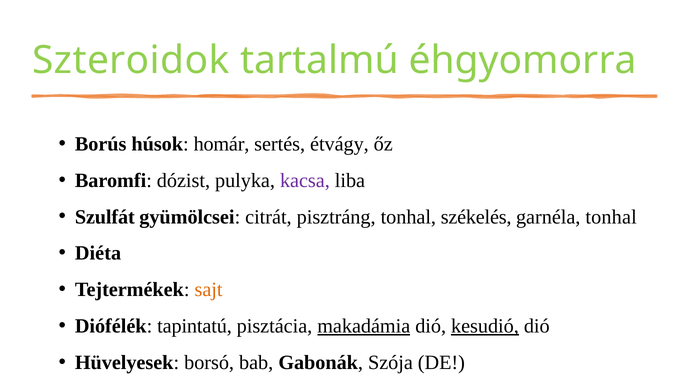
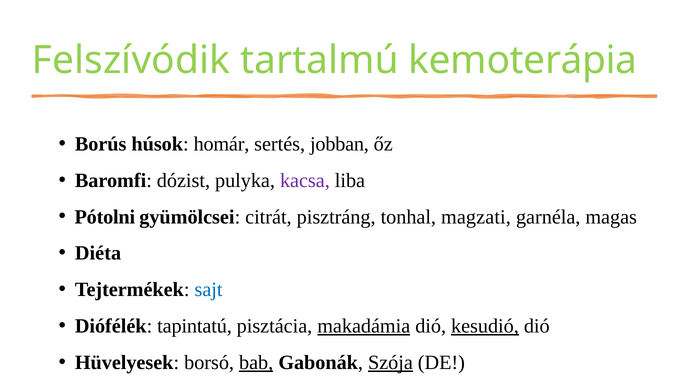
Szteroidok: Szteroidok -> Felszívódik
éhgyomorra: éhgyomorra -> kemoterápia
étvágy: étvágy -> jobban
Szulfát: Szulfát -> Pótolni
székelés: székelés -> magzati
garnéla tonhal: tonhal -> magas
sajt colour: orange -> blue
bab underline: none -> present
Szója underline: none -> present
